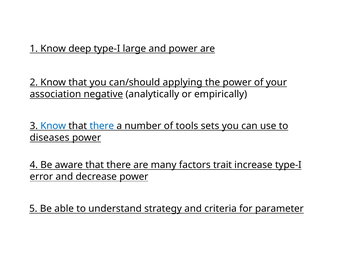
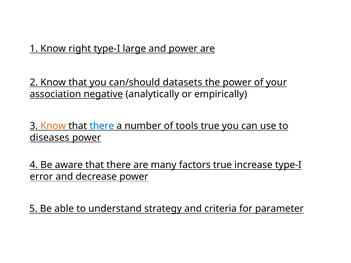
deep: deep -> right
applying: applying -> datasets
Know at (53, 126) colour: blue -> orange
tools sets: sets -> true
factors trait: trait -> true
